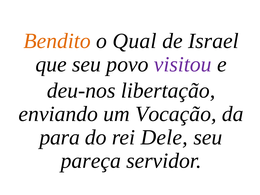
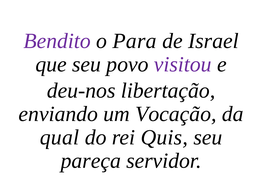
Bendito colour: orange -> purple
Qual: Qual -> Para
para: para -> qual
Dele: Dele -> Quis
